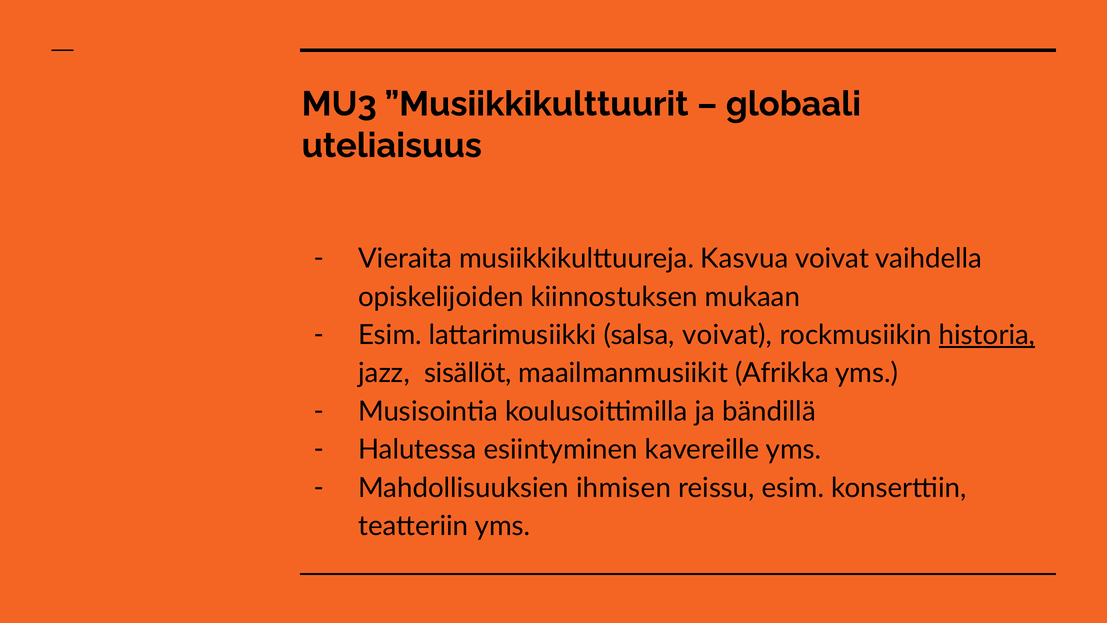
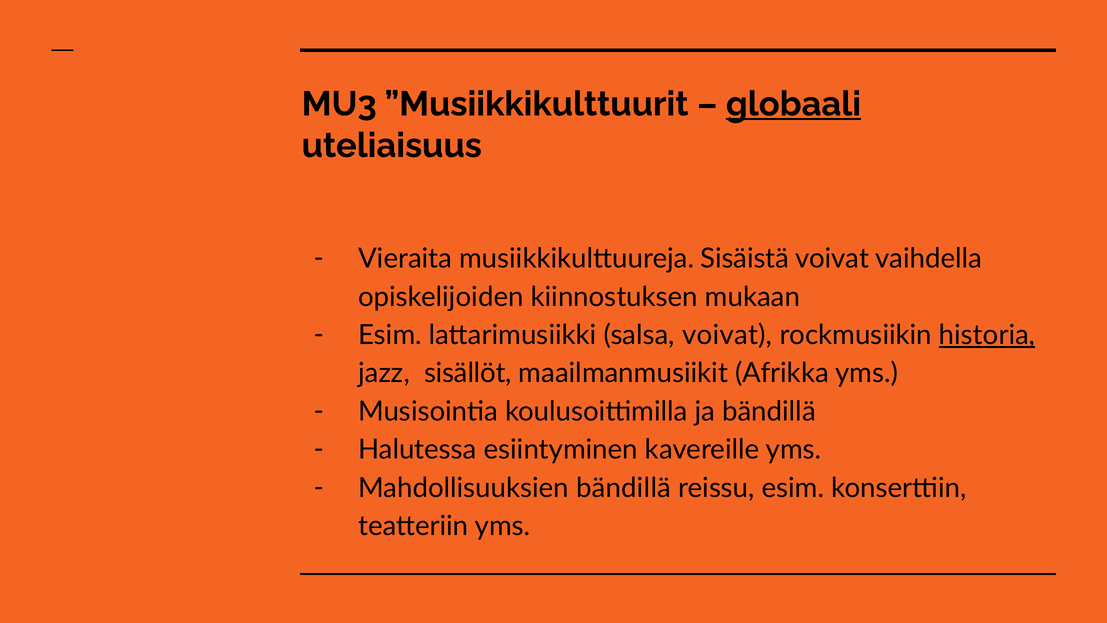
globaali underline: none -> present
Kasvua: Kasvua -> Sisäistä
Mahdollisuuksien ihmisen: ihmisen -> bändillä
